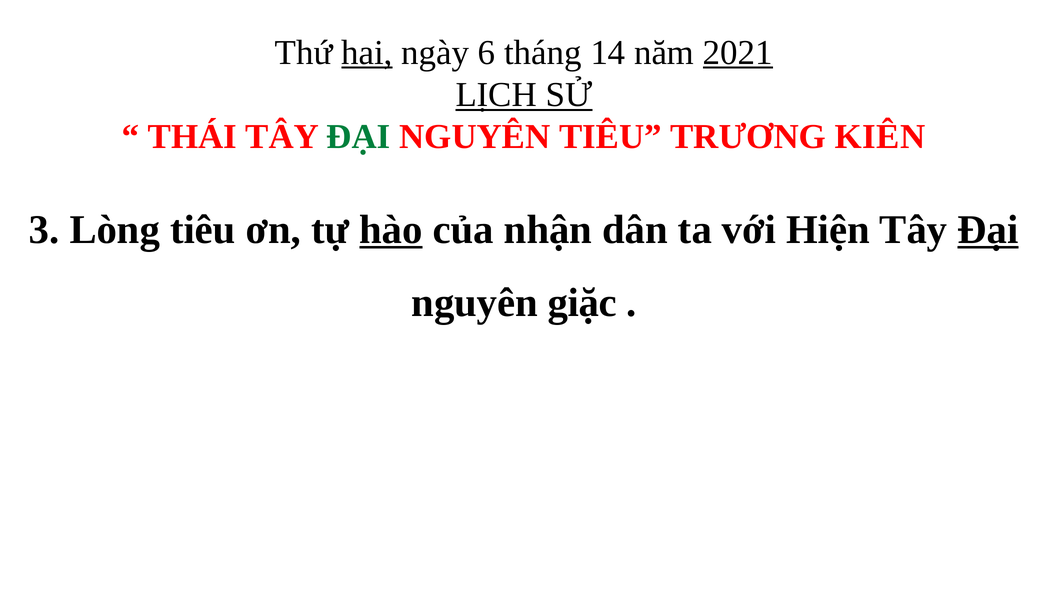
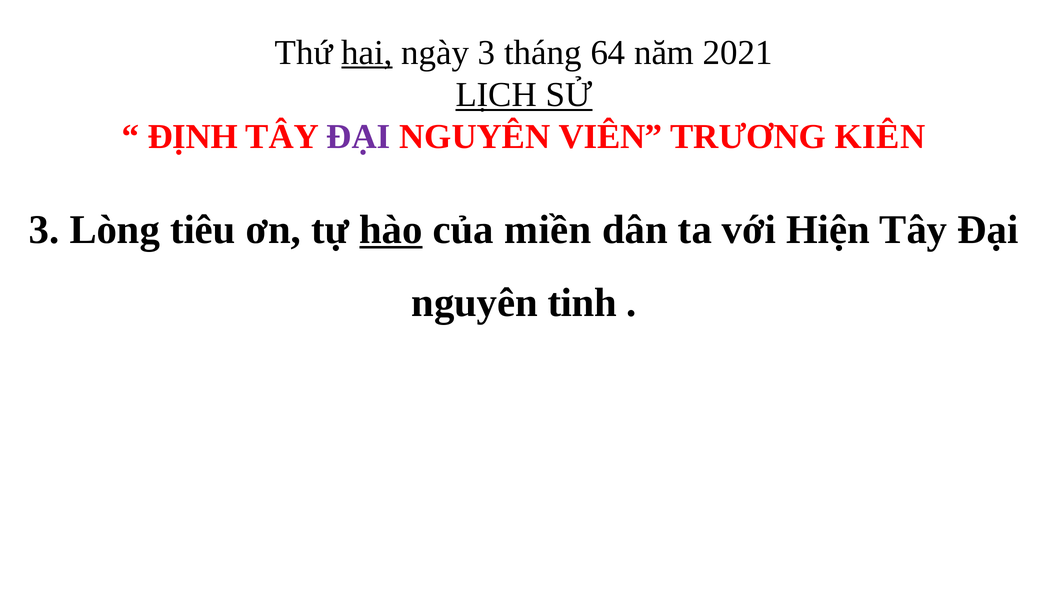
ngày 6: 6 -> 3
14: 14 -> 64
2021 underline: present -> none
THÁI: THÁI -> ĐỊNH
ĐẠI at (358, 136) colour: green -> purple
NGUYÊN TIÊU: TIÊU -> VIÊN
nhận: nhận -> miền
Đại at (988, 229) underline: present -> none
giặc: giặc -> tinh
